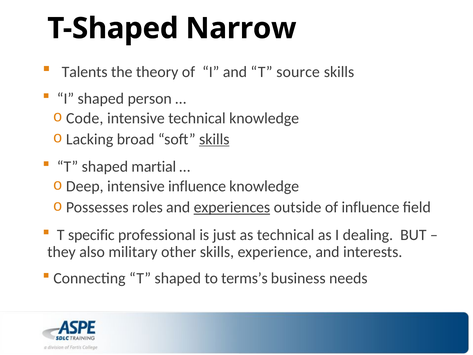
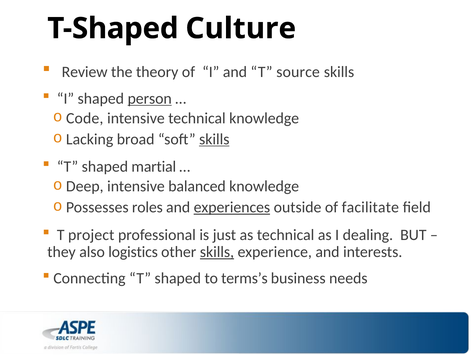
Narrow: Narrow -> Culture
Talents: Talents -> Review
person underline: none -> present
intensive influence: influence -> balanced
of influence: influence -> facilitate
specific: specific -> project
military: military -> logistics
skills at (217, 252) underline: none -> present
